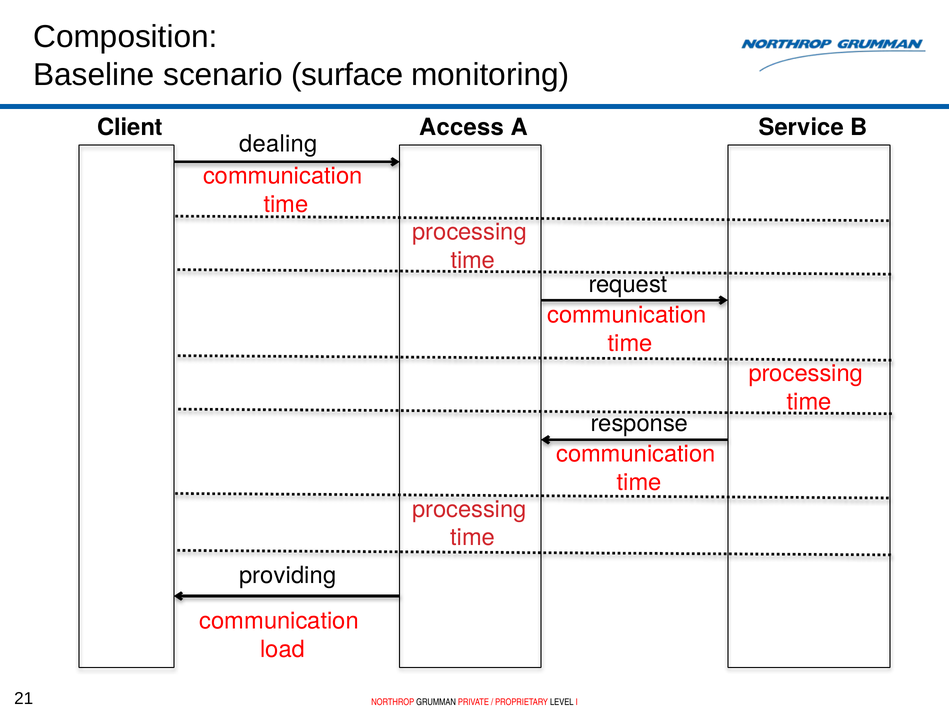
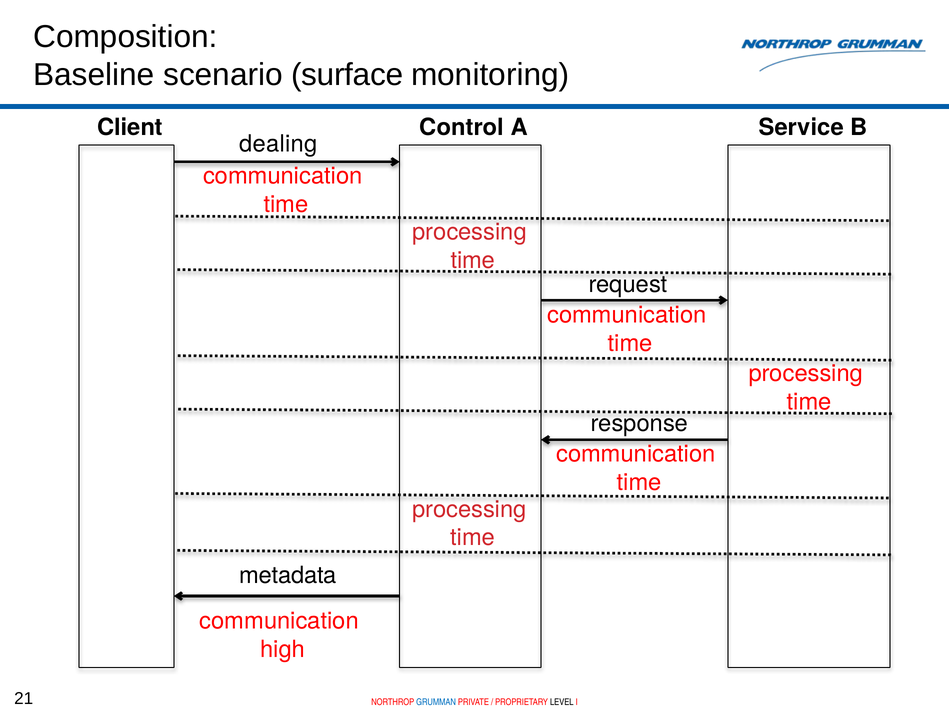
Access: Access -> Control
providing: providing -> metadata
load: load -> high
GRUMMAN colour: black -> blue
